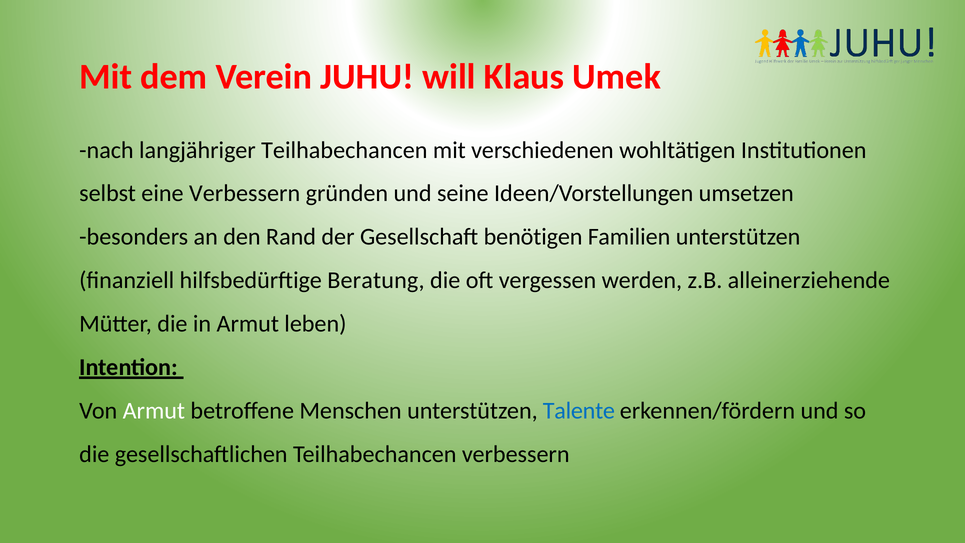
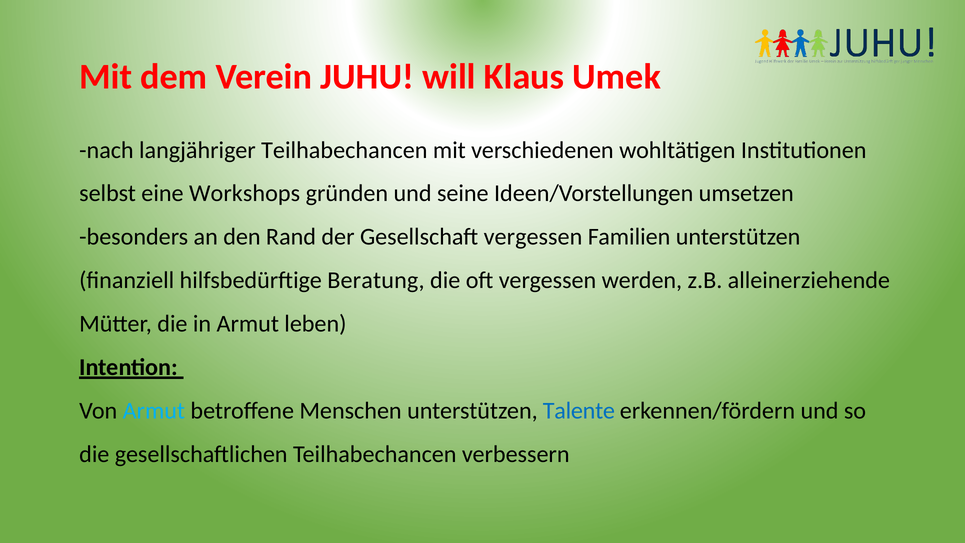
eine Verbessern: Verbessern -> Workshops
Gesellschaft benötigen: benötigen -> vergessen
Armut at (154, 411) colour: white -> light blue
